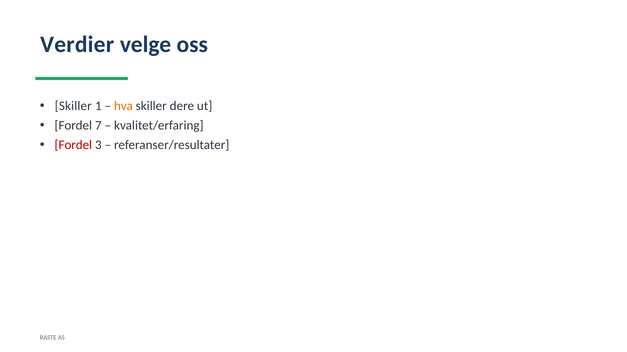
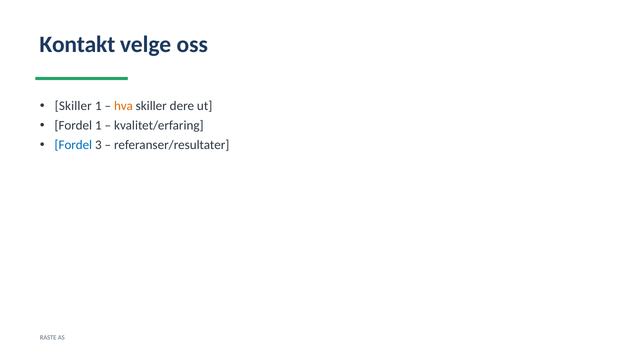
Verdier: Verdier -> Kontakt
Fordel 7: 7 -> 1
Fordel at (73, 145) colour: red -> blue
